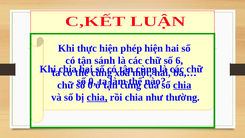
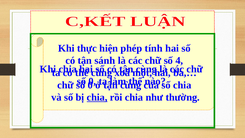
phép hiện: hiện -> tính
6: 6 -> 4
chia at (182, 85) underline: present -> none
